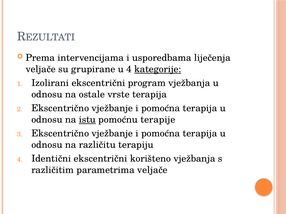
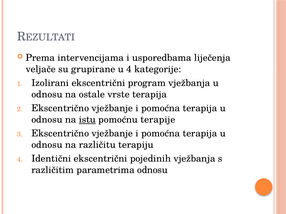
kategorije underline: present -> none
korišteno: korišteno -> pojedinih
parametrima veljače: veljače -> odnosu
